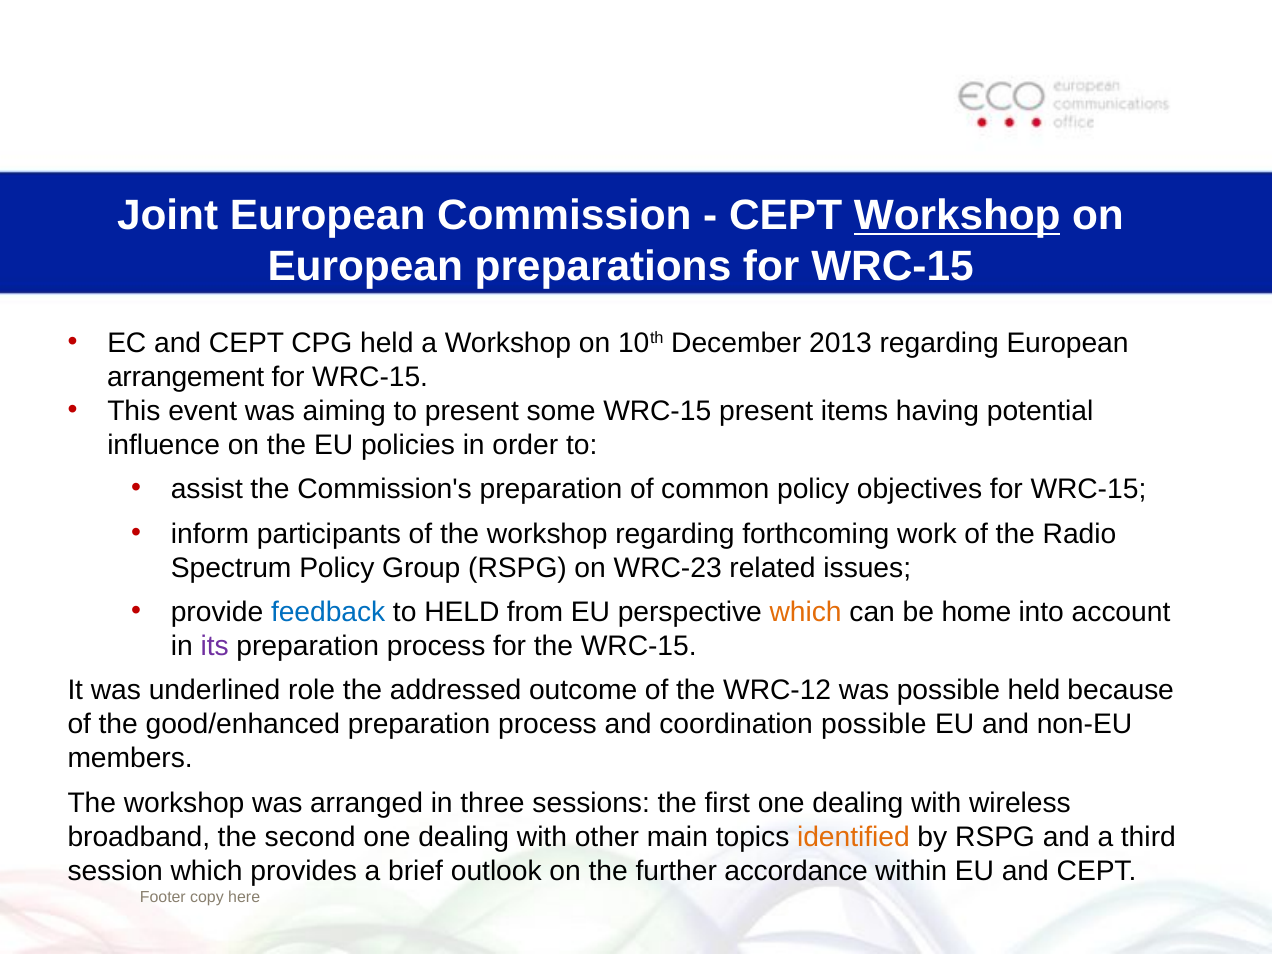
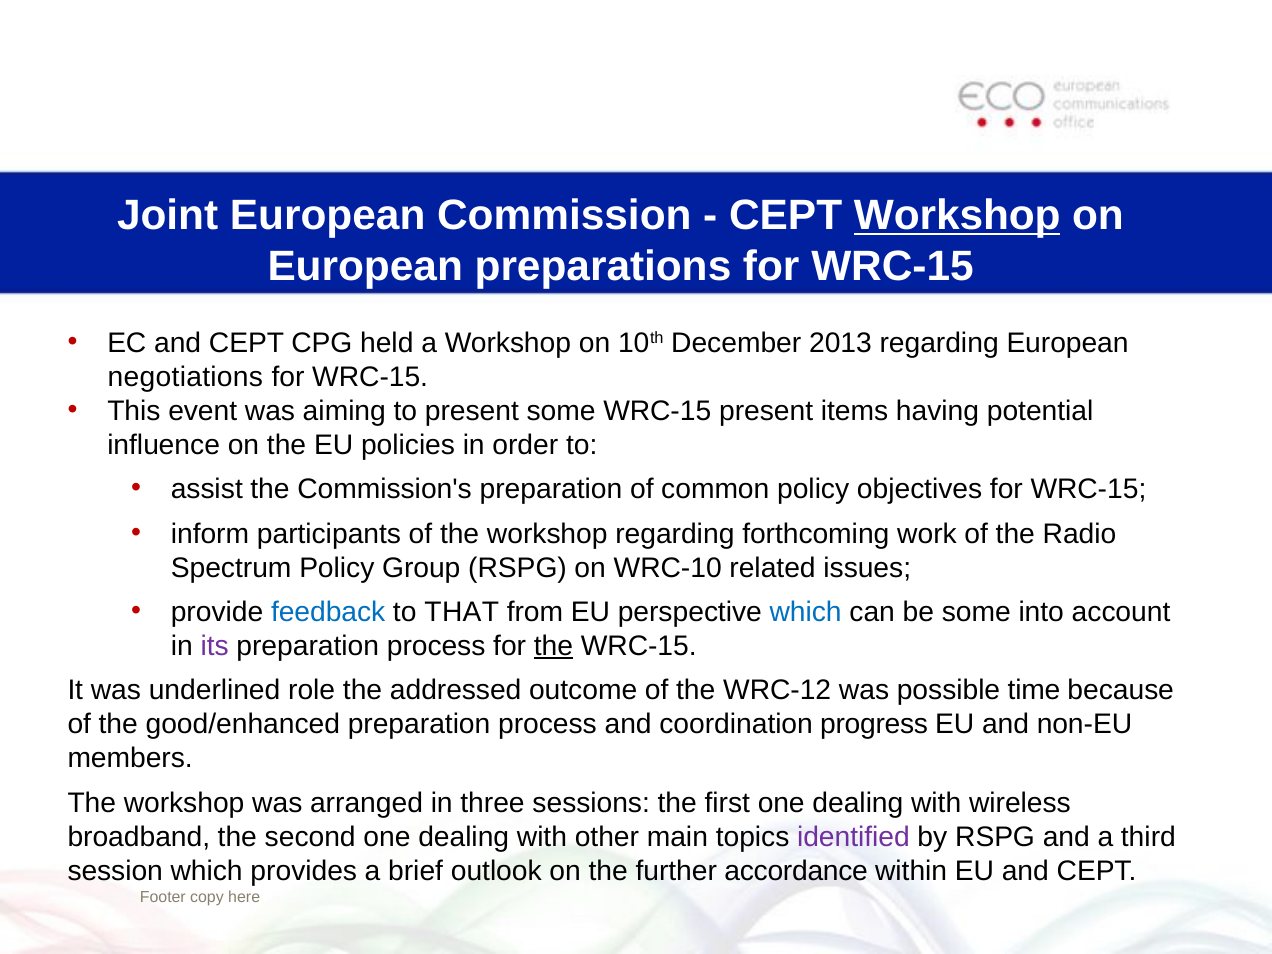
arrangement: arrangement -> negotiations
WRC-23: WRC-23 -> WRC-10
to HELD: HELD -> THAT
which at (806, 612) colour: orange -> blue
be home: home -> some
the at (554, 646) underline: none -> present
possible held: held -> time
coordination possible: possible -> progress
identified colour: orange -> purple
